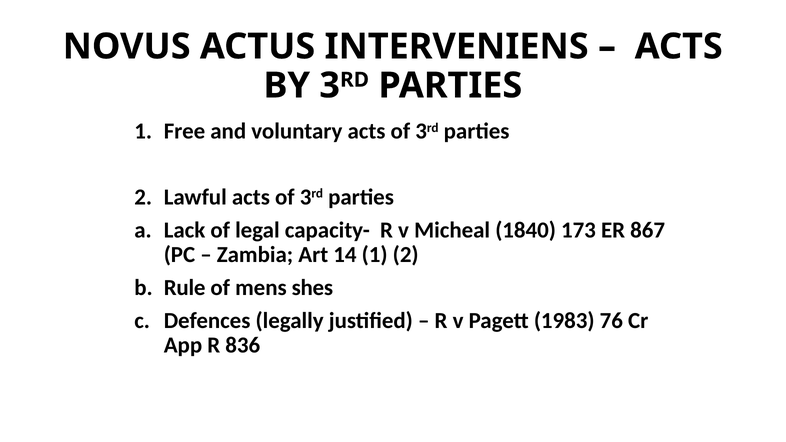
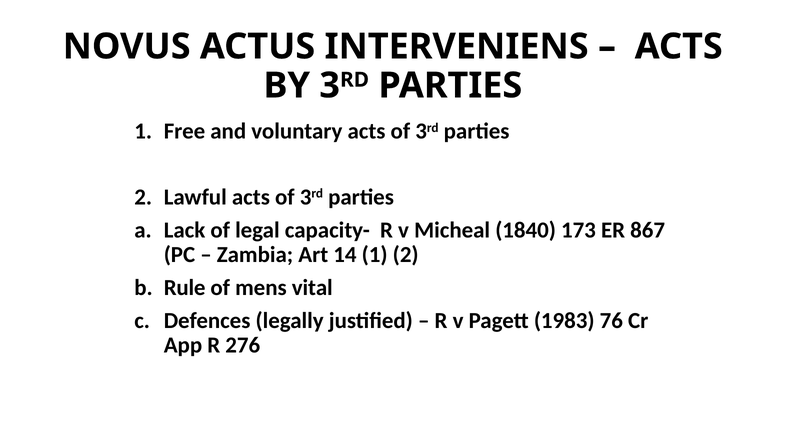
shes: shes -> vital
836: 836 -> 276
